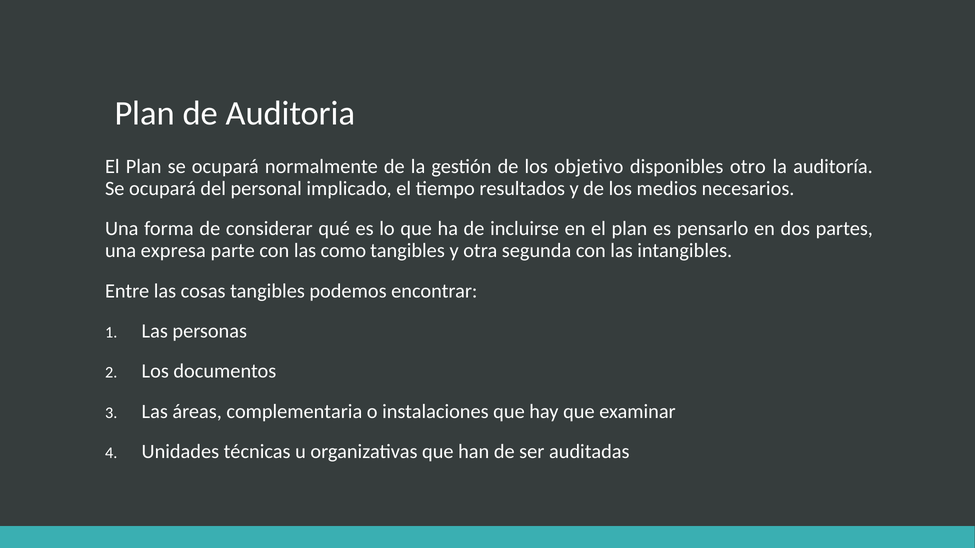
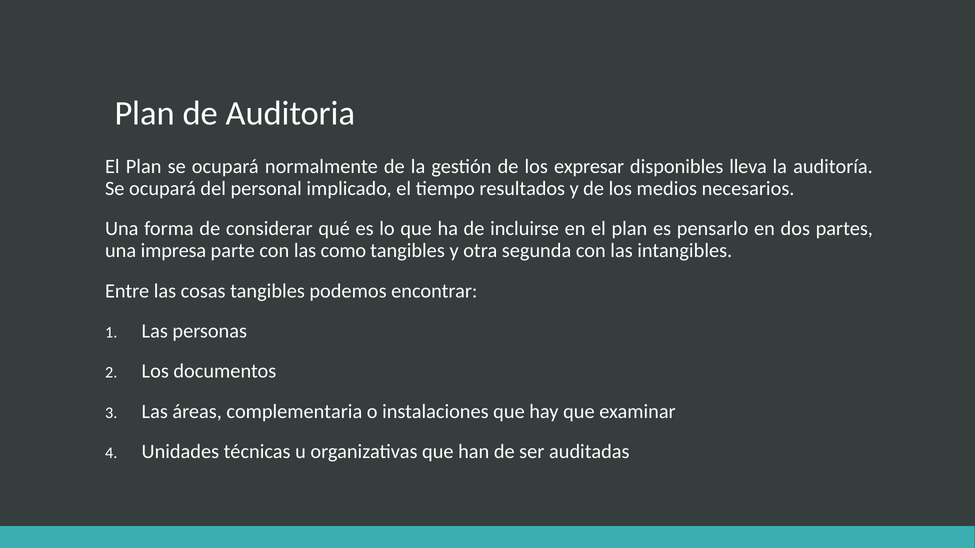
objetivo: objetivo -> expresar
otro: otro -> lleva
expresa: expresa -> impresa
